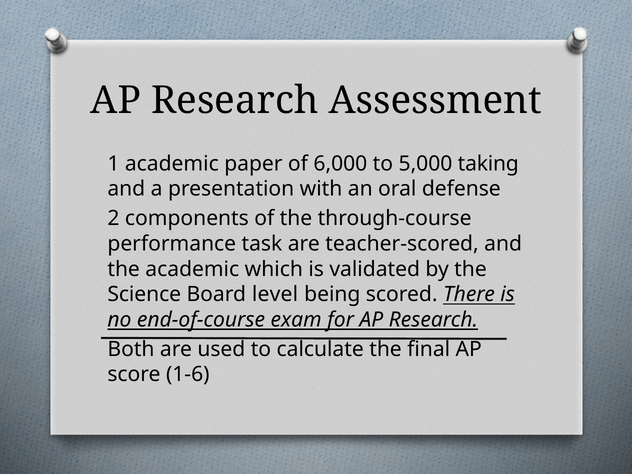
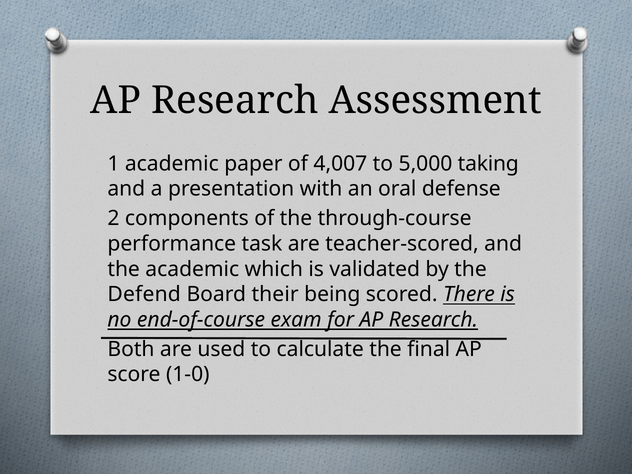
6,000: 6,000 -> 4,007
Science: Science -> Defend
level: level -> their
1-6: 1-6 -> 1-0
